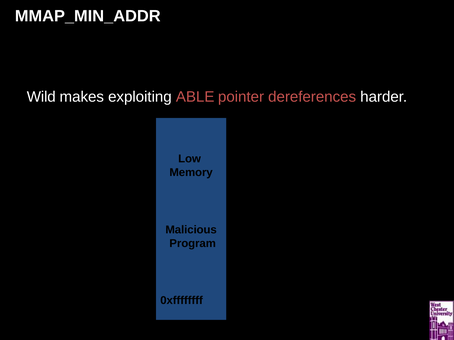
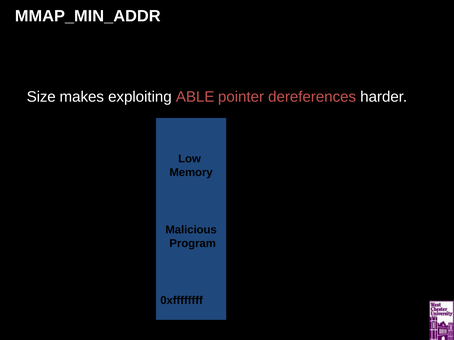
Wild: Wild -> Size
